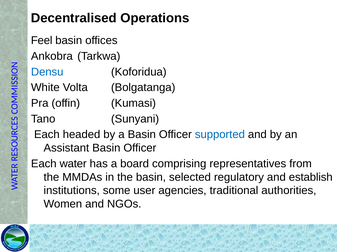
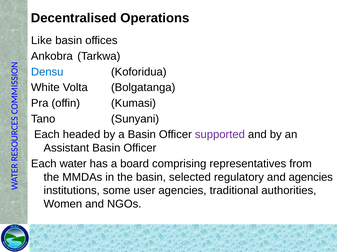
Feel: Feel -> Like
supported colour: blue -> purple
and establish: establish -> agencies
